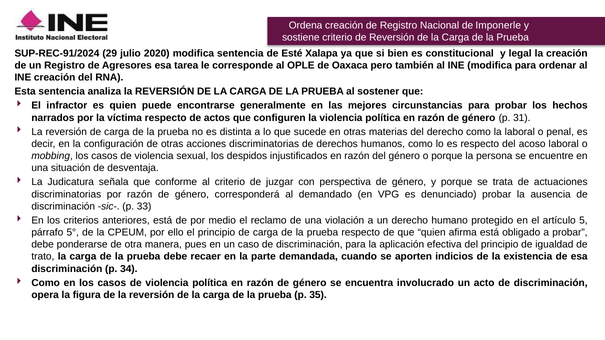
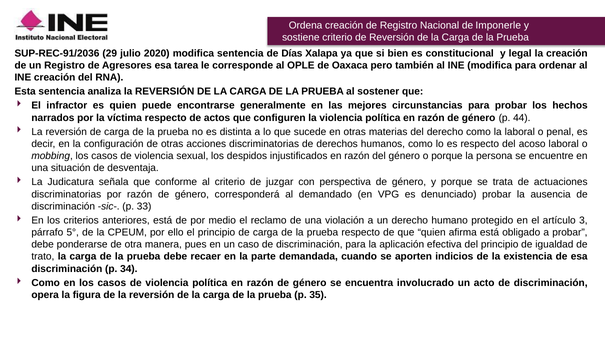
SUP-REC-91/2024: SUP-REC-91/2024 -> SUP-REC-91/2036
Esté: Esté -> Días
31: 31 -> 44
5: 5 -> 3
